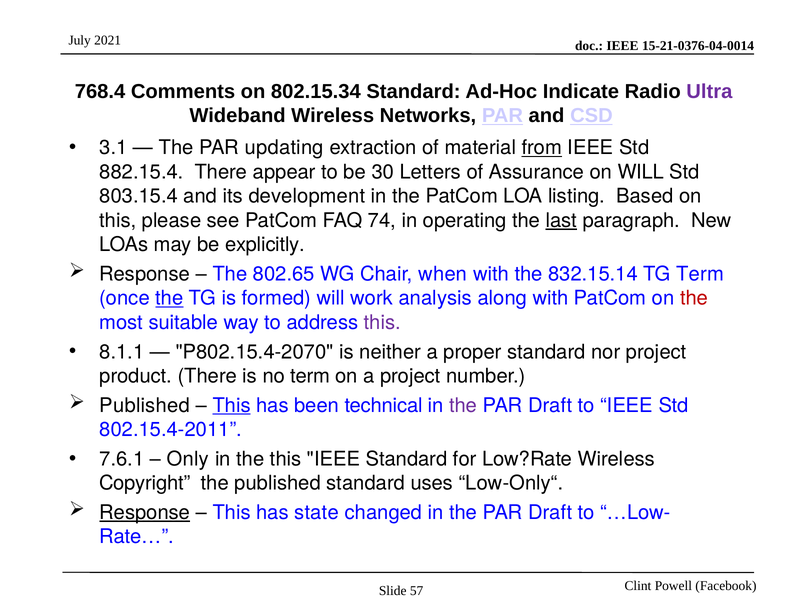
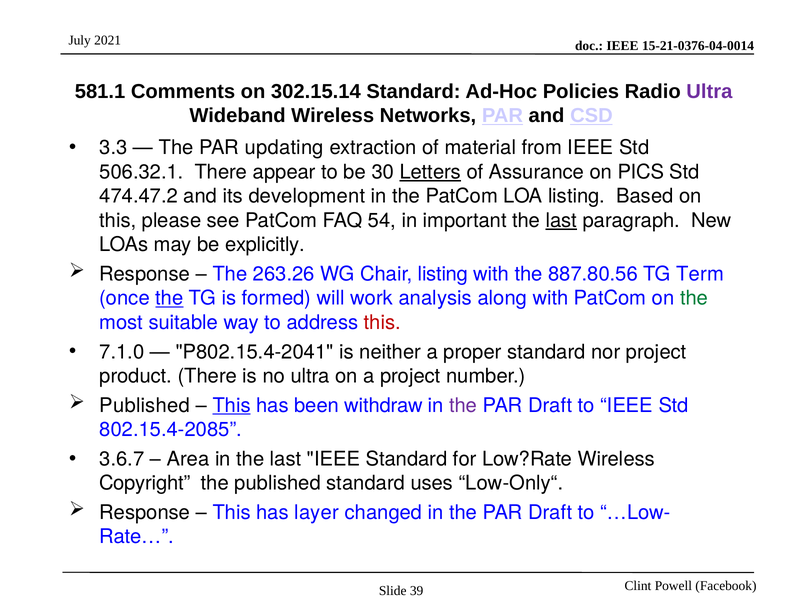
768.4: 768.4 -> 581.1
802.15.34: 802.15.34 -> 302.15.14
Indicate: Indicate -> Policies
3.1: 3.1 -> 3.3
from underline: present -> none
882.15.4: 882.15.4 -> 506.32.1
Letters underline: none -> present
on WILL: WILL -> PICS
803.15.4: 803.15.4 -> 474.47.2
74: 74 -> 54
operating: operating -> important
802.65: 802.65 -> 263.26
Chair when: when -> listing
832.15.14: 832.15.14 -> 887.80.56
the at (694, 298) colour: red -> green
this at (382, 323) colour: purple -> red
8.1.1: 8.1.1 -> 7.1.0
P802.15.4-2070: P802.15.4-2070 -> P802.15.4-2041
no term: term -> ultra
technical: technical -> withdraw
802.15.4-2011: 802.15.4-2011 -> 802.15.4-2085
7.6.1: 7.6.1 -> 3.6.7
Only: Only -> Area
in the this: this -> last
Response at (145, 512) underline: present -> none
state: state -> layer
57: 57 -> 39
